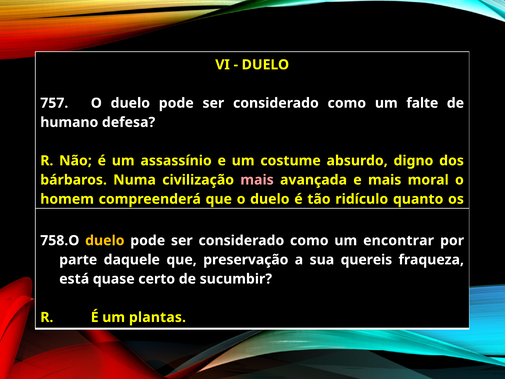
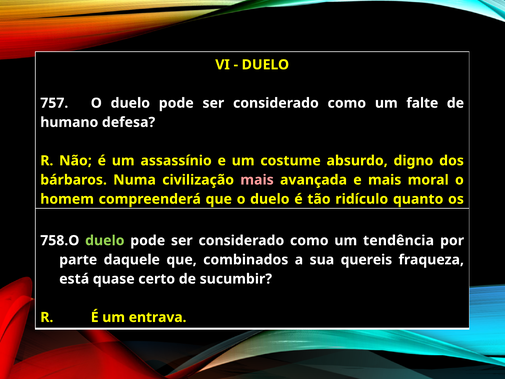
duelo at (105, 240) colour: yellow -> light green
encontrar: encontrar -> tendência
preservação: preservação -> combinados
plantas: plantas -> entrava
